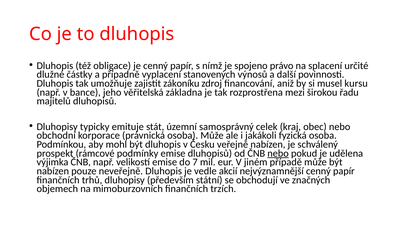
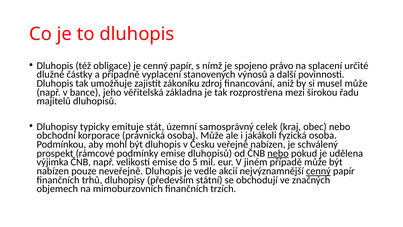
musel kursu: kursu -> může
7: 7 -> 5
cenný at (318, 171) underline: none -> present
